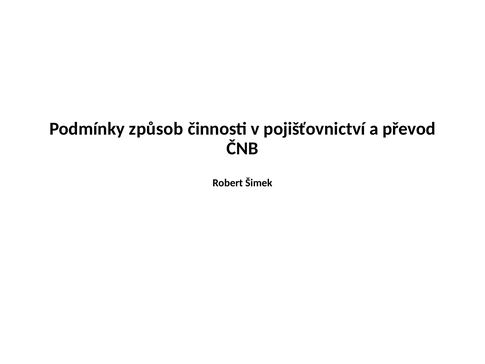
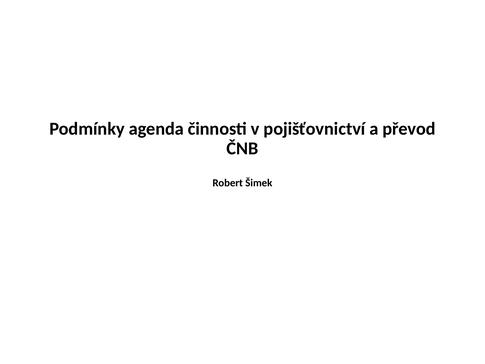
způsob: způsob -> agenda
